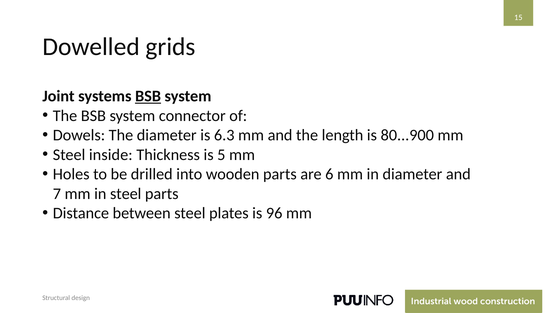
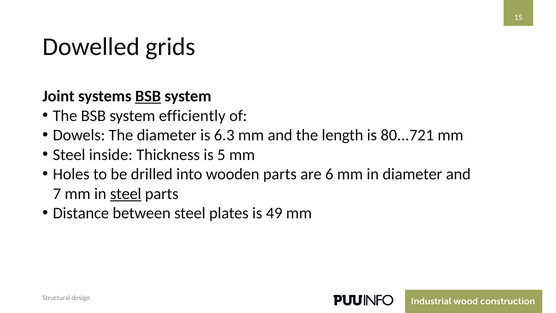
connector: connector -> efficiently
80...900: 80...900 -> 80...721
steel at (126, 194) underline: none -> present
96: 96 -> 49
